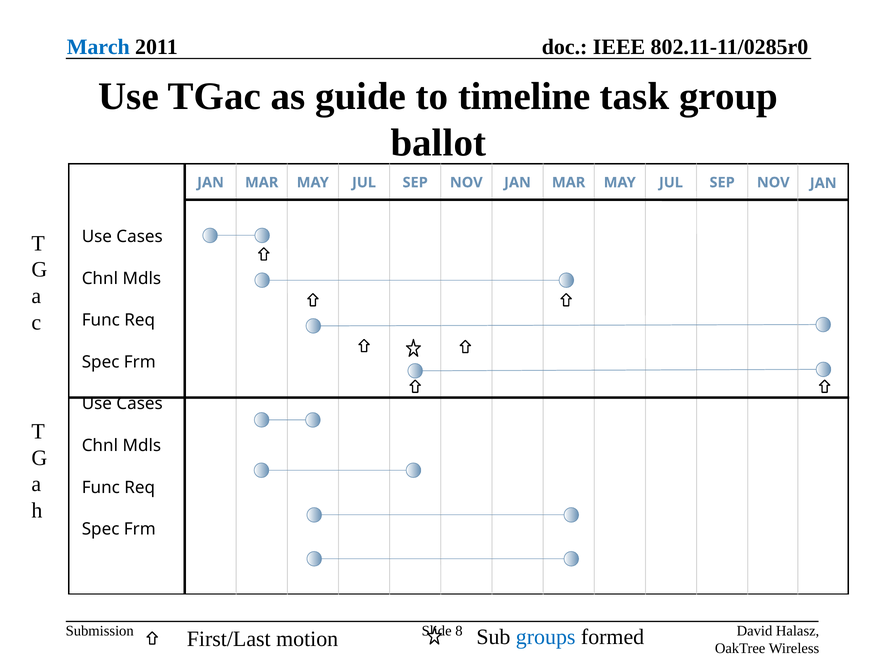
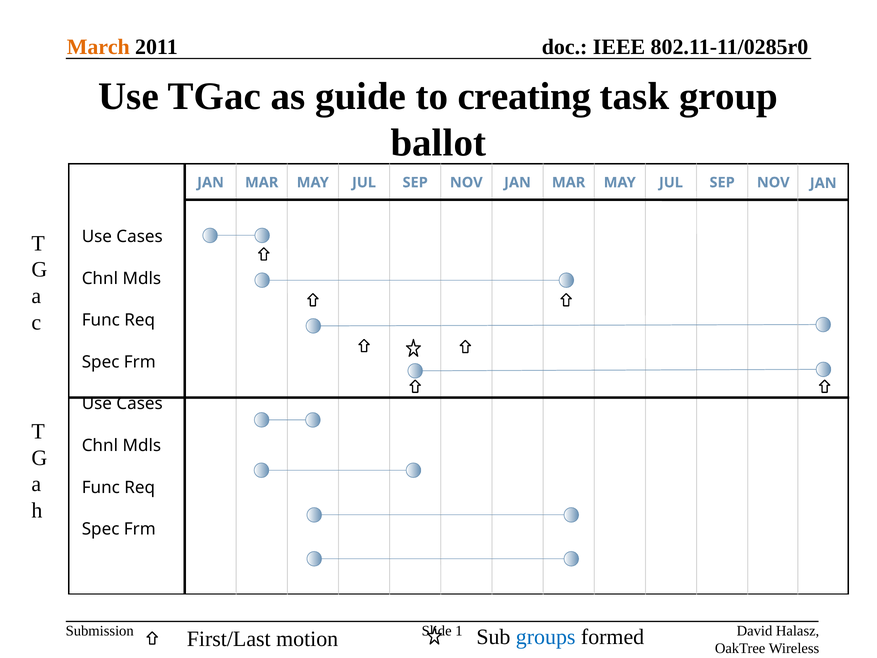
March colour: blue -> orange
timeline: timeline -> creating
8: 8 -> 1
